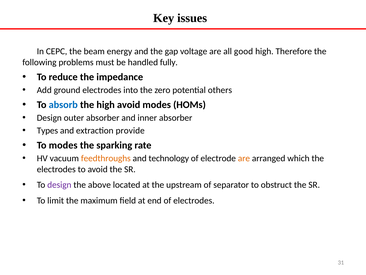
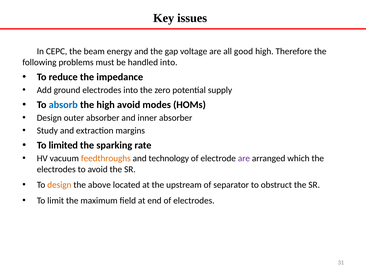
handled fully: fully -> into
others: others -> supply
Types: Types -> Study
provide: provide -> margins
To modes: modes -> limited
are at (244, 158) colour: orange -> purple
design at (59, 185) colour: purple -> orange
